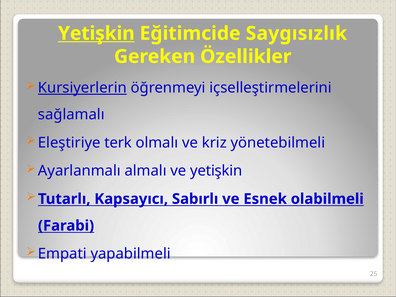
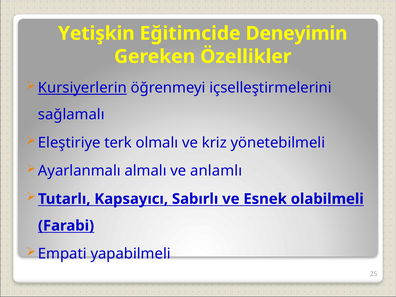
Yetişkin at (96, 33) underline: present -> none
Saygısızlık: Saygısızlık -> Deneyimin
ve yetişkin: yetişkin -> anlamlı
